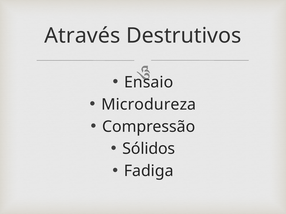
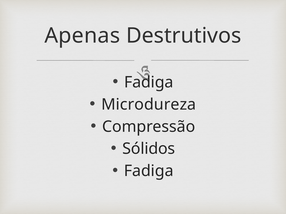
Através: Através -> Apenas
Ensaio at (149, 82): Ensaio -> Fadiga
